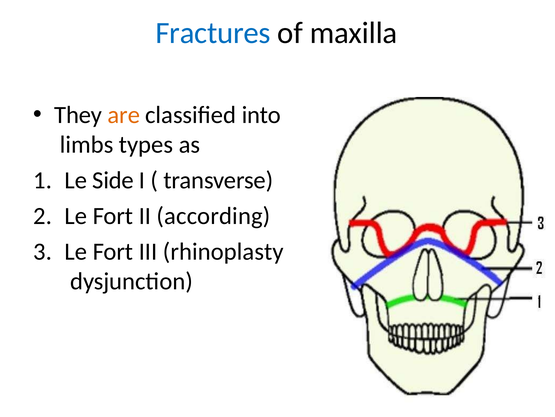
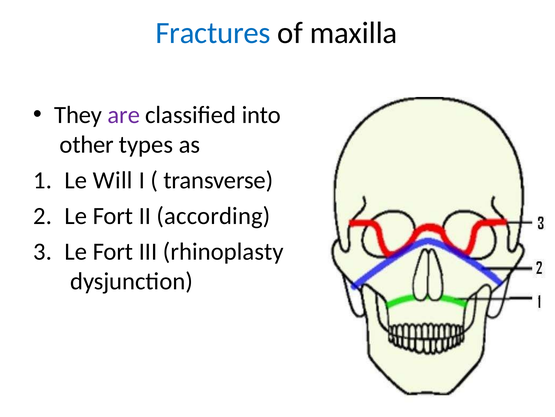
are colour: orange -> purple
limbs: limbs -> other
Side: Side -> Will
